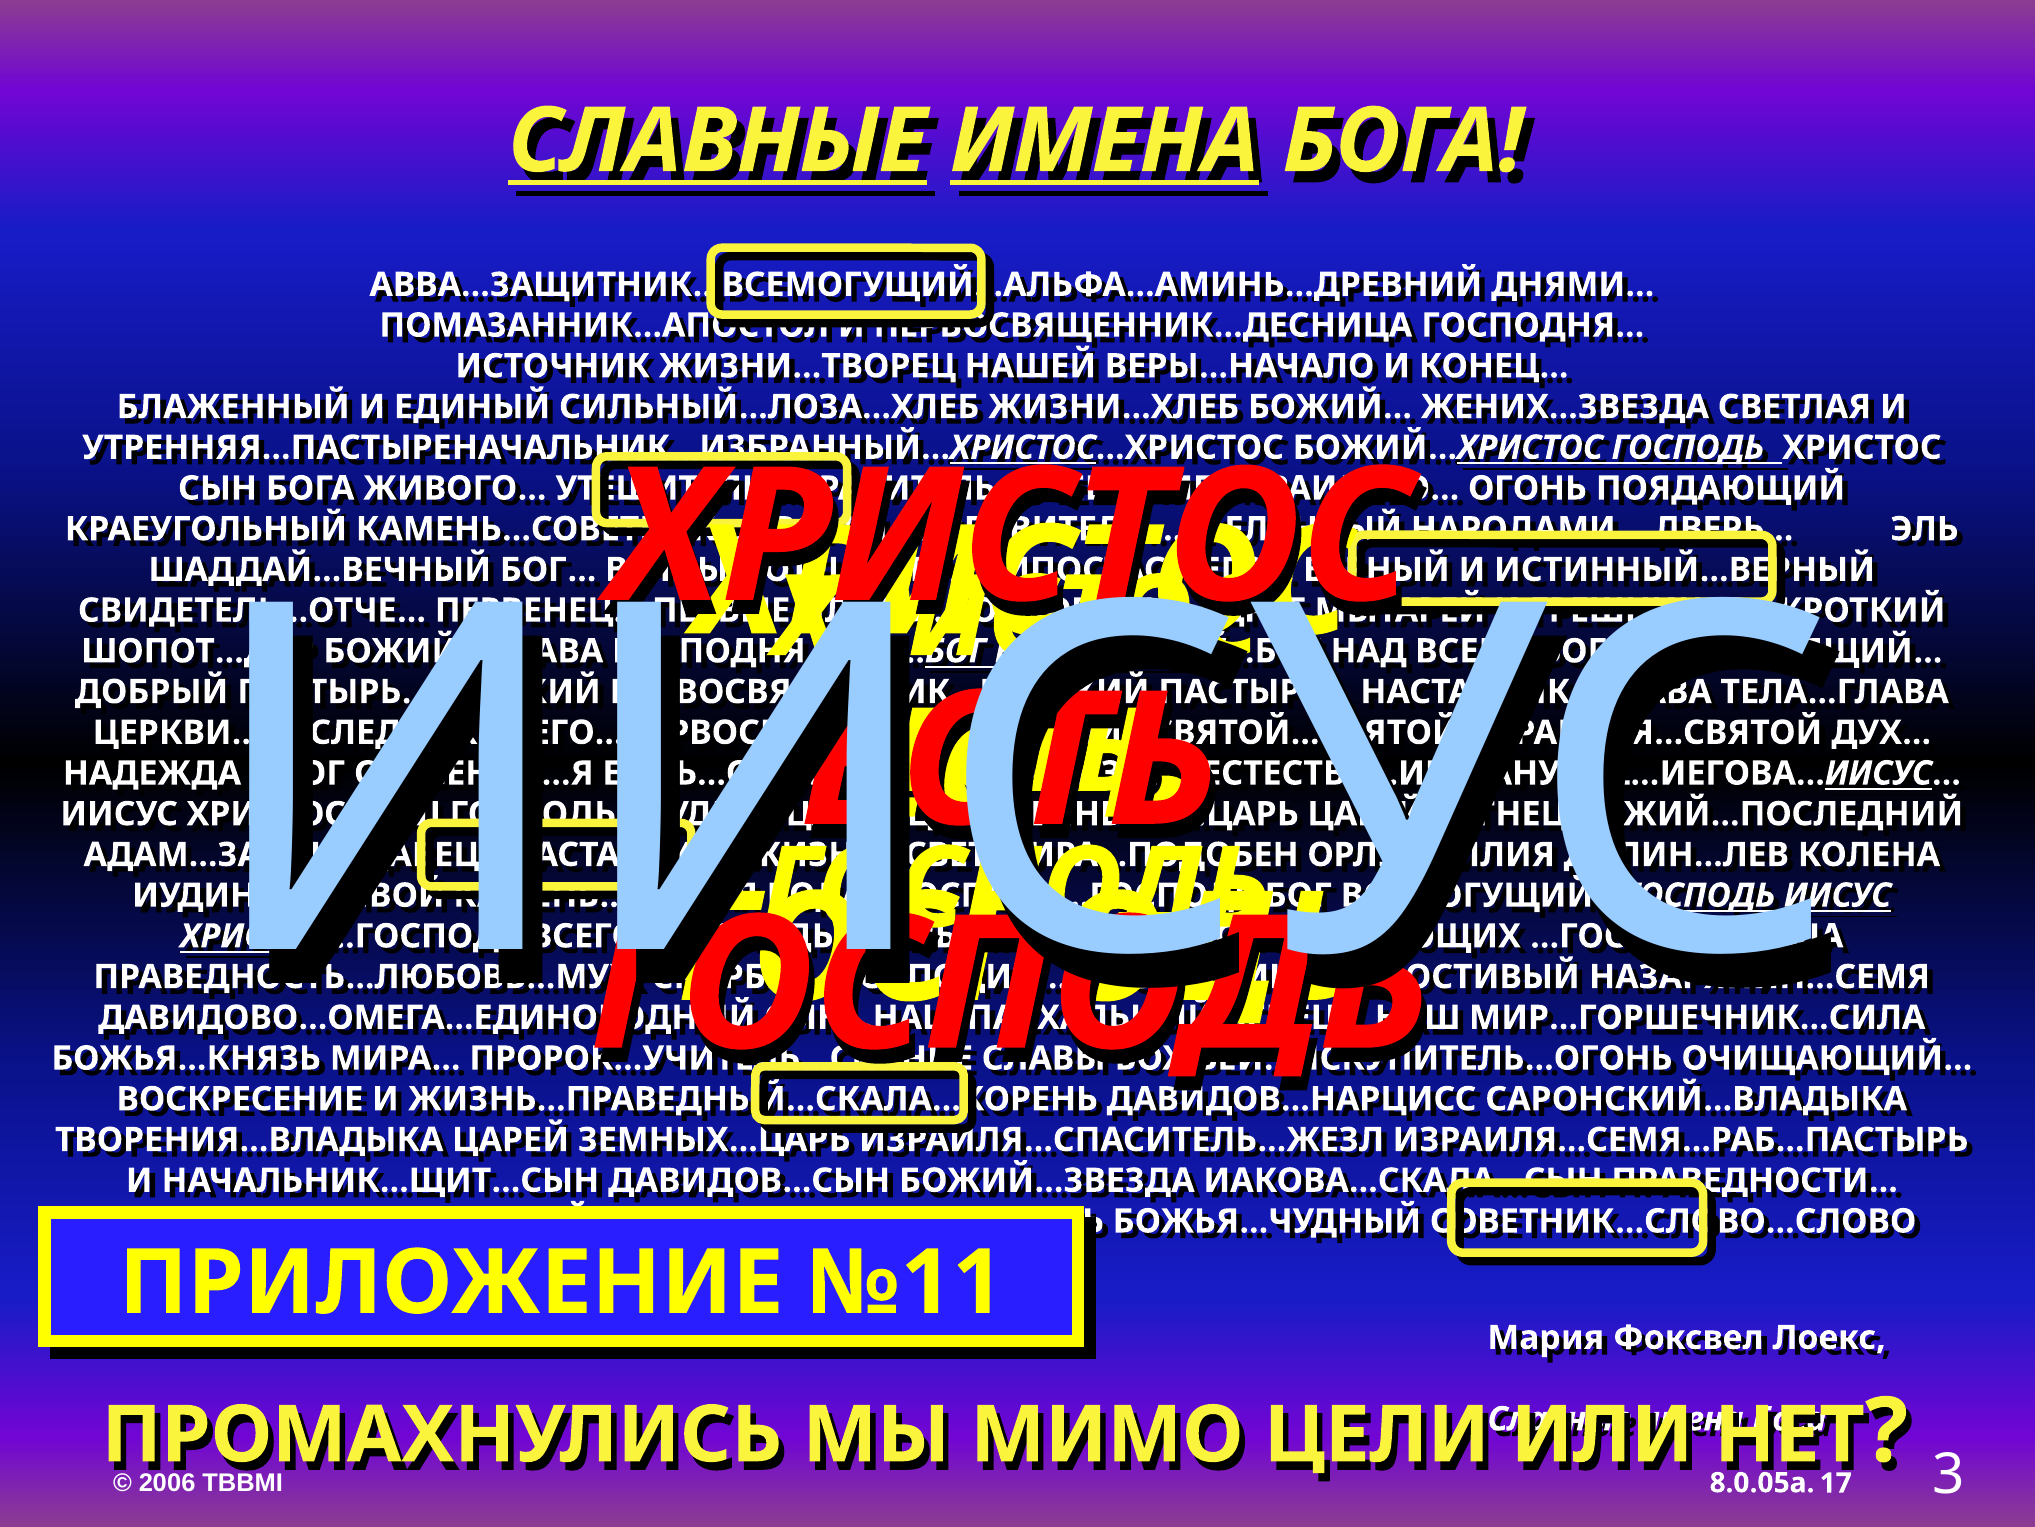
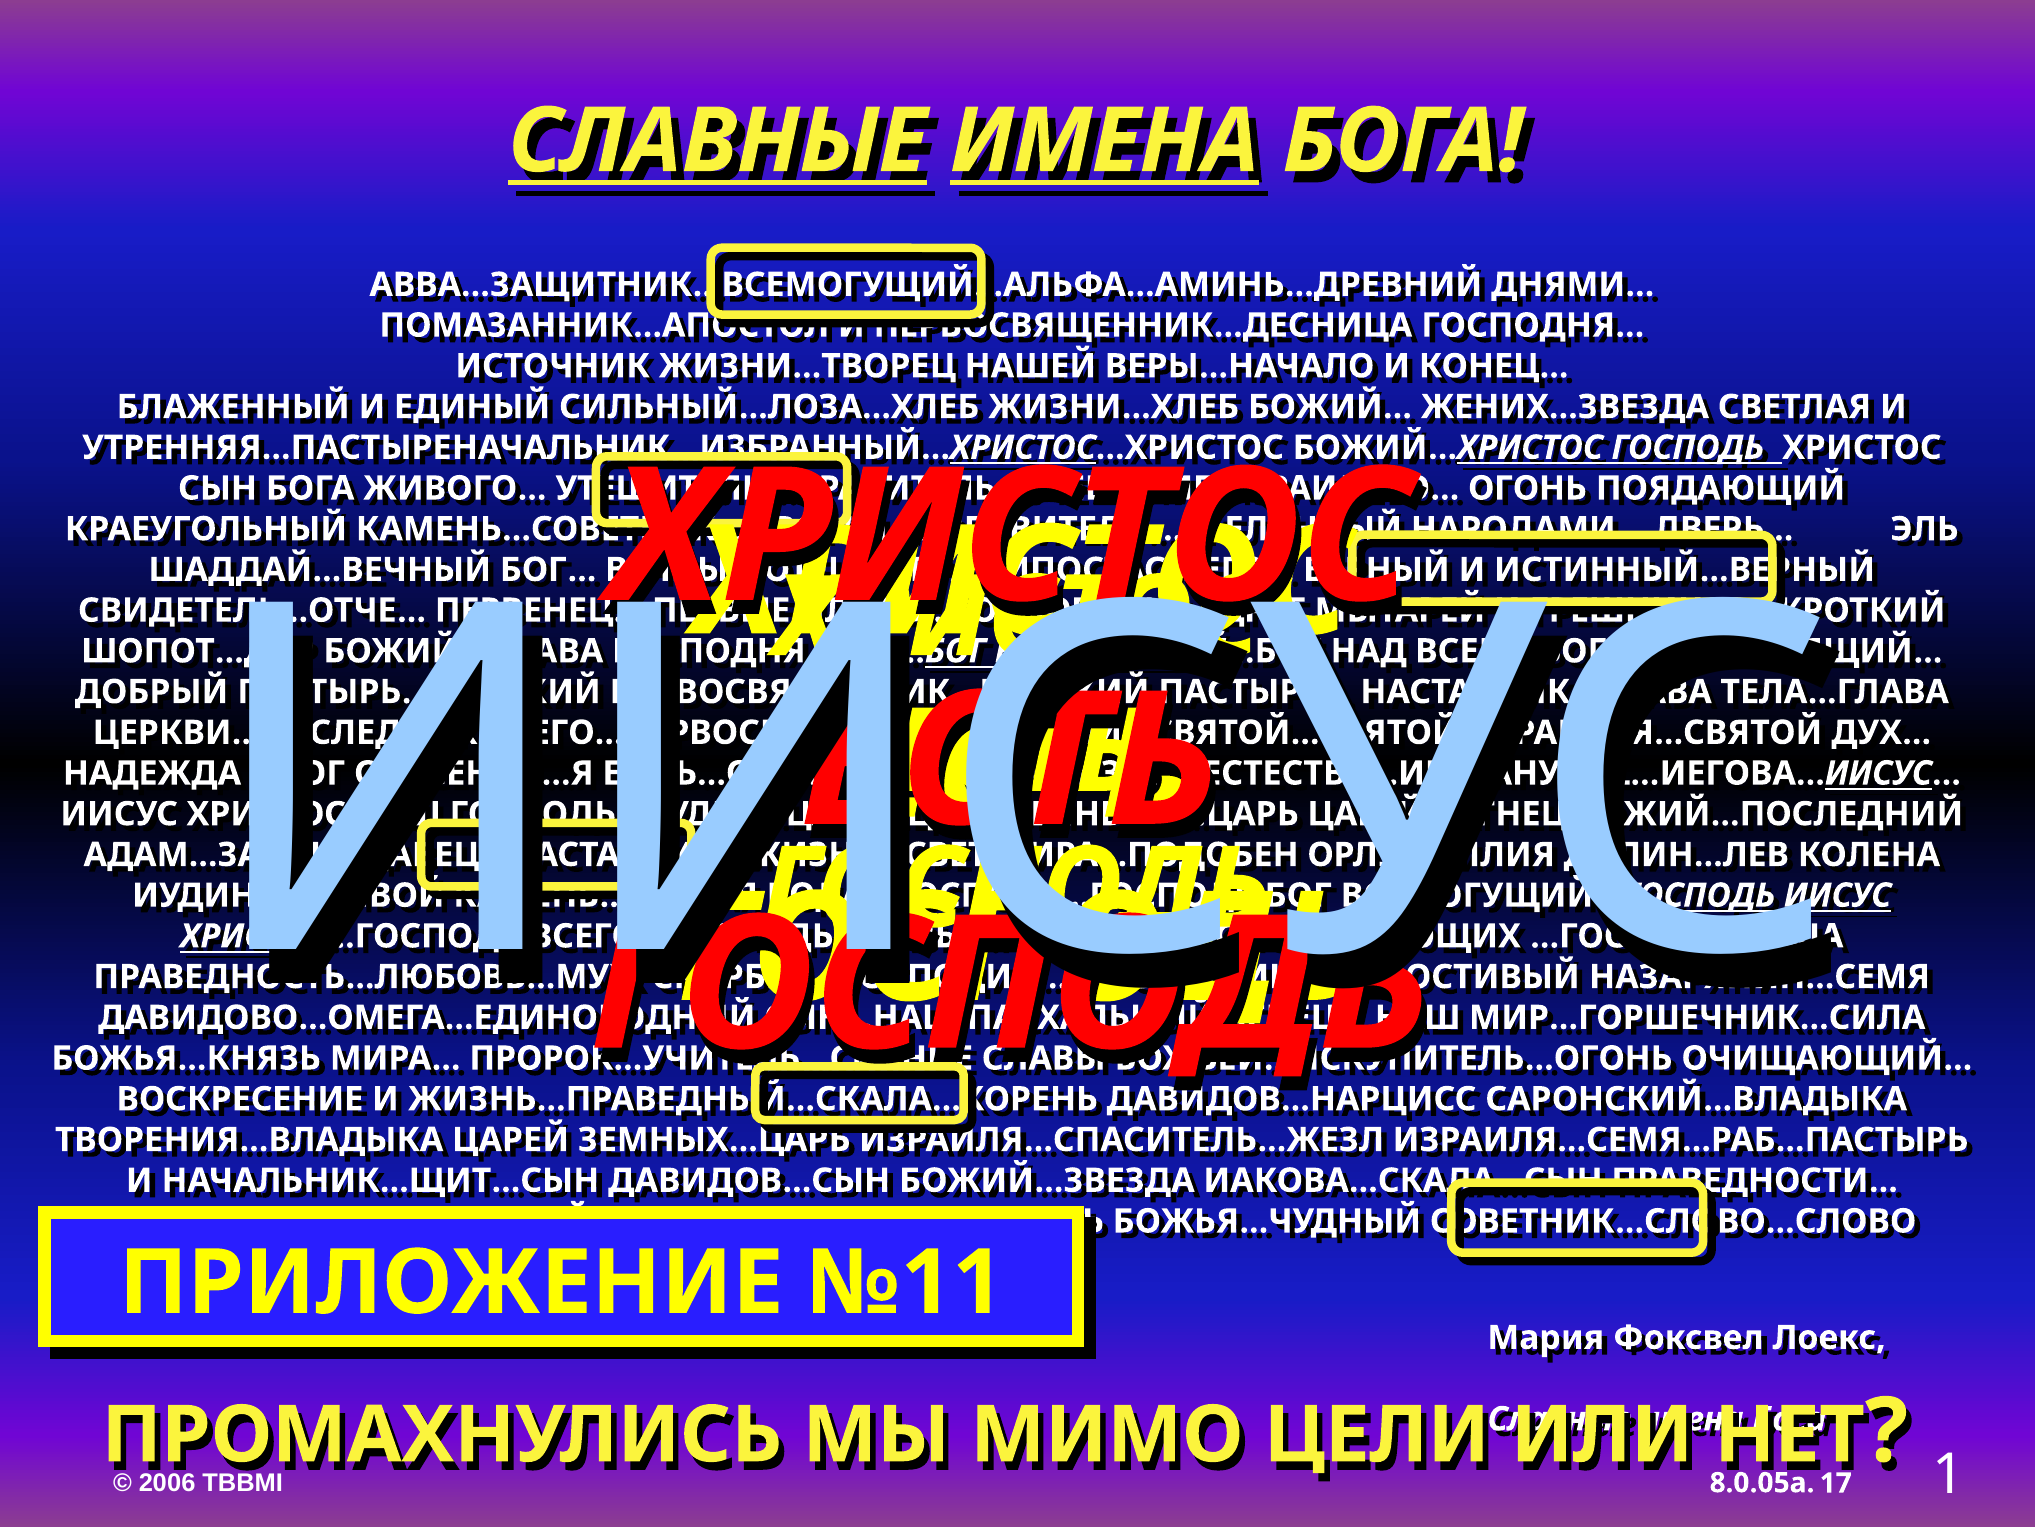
3: 3 -> 1
